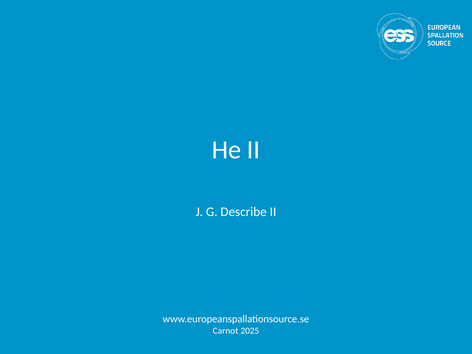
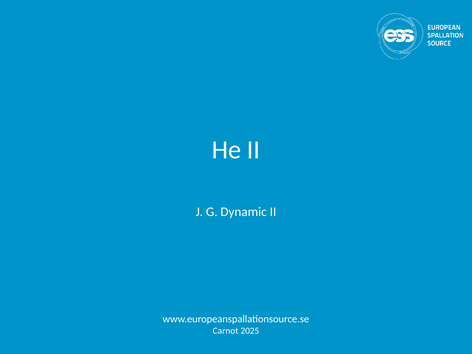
Describe: Describe -> Dynamic
